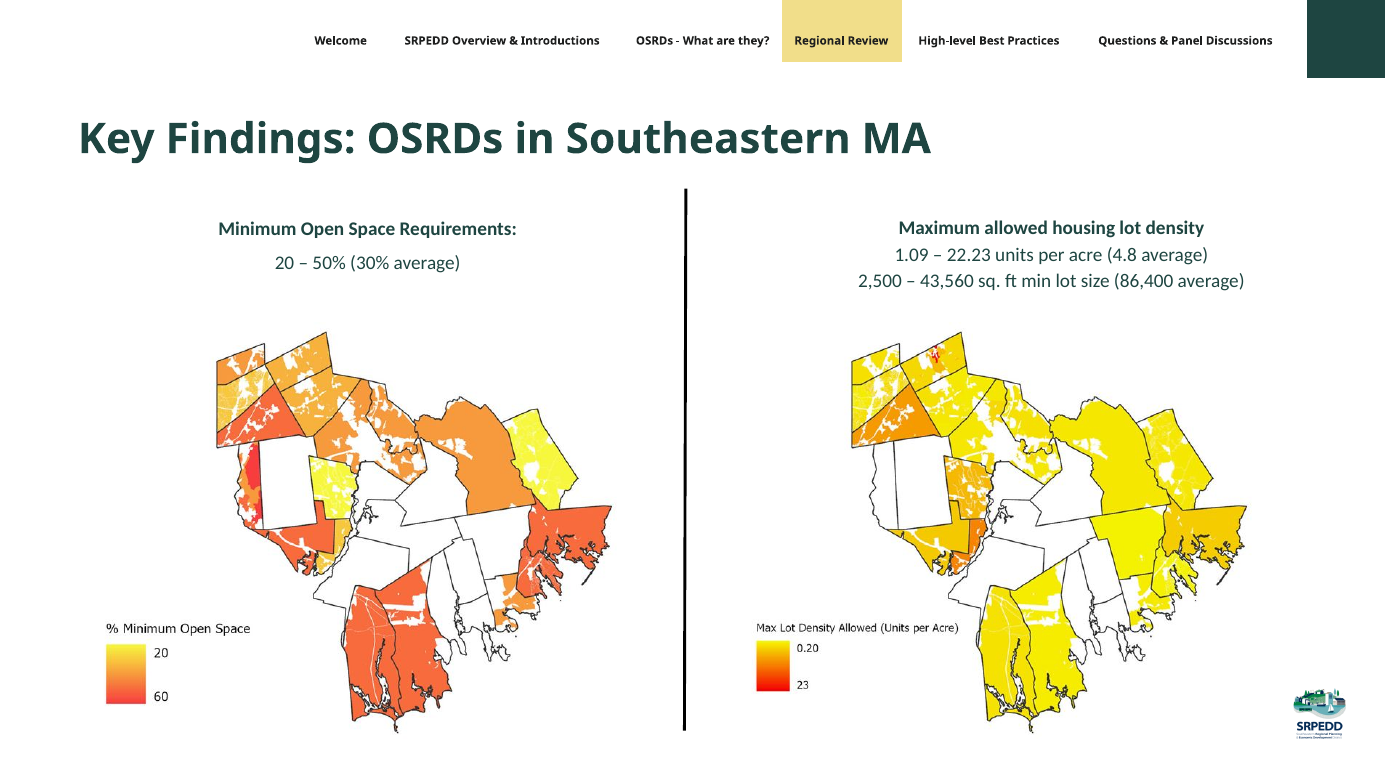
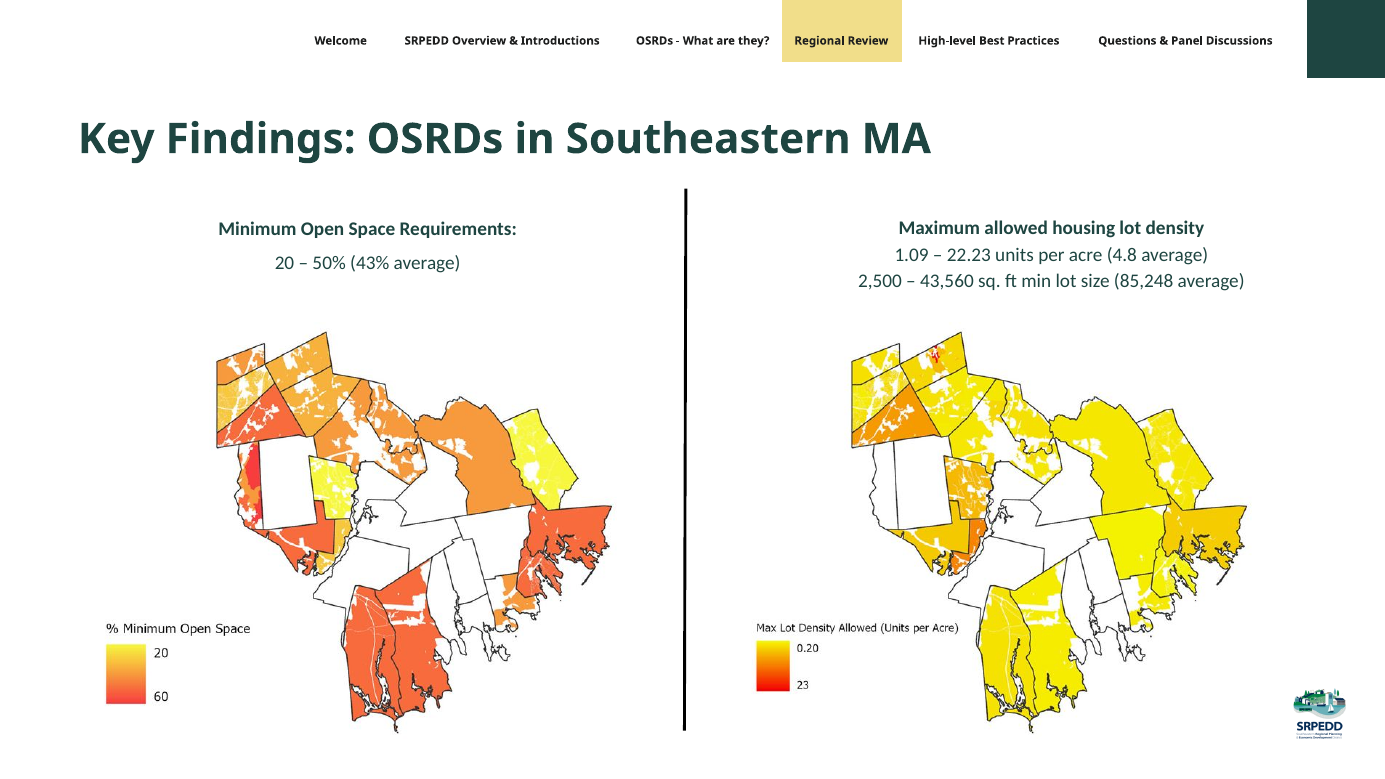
30%: 30% -> 43%
86,400: 86,400 -> 85,248
